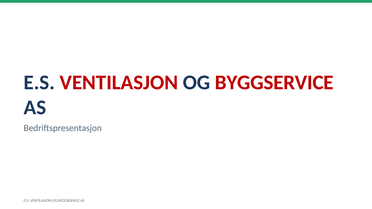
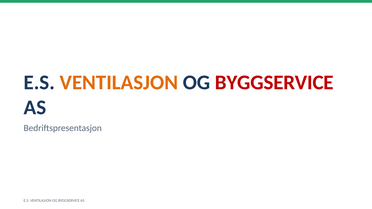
VENTILASJON at (119, 83) colour: red -> orange
